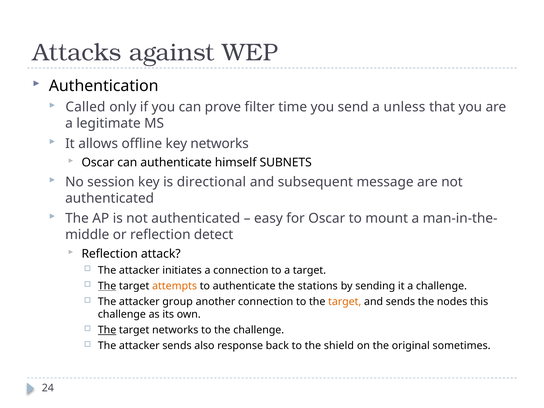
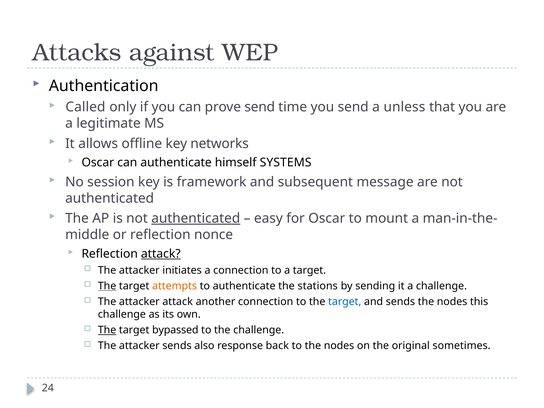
prove filter: filter -> send
SUBNETS: SUBNETS -> SYSTEMS
directional: directional -> framework
authenticated at (196, 218) underline: none -> present
detect: detect -> nonce
attack at (161, 254) underline: none -> present
attacker group: group -> attack
target at (345, 302) colour: orange -> blue
target networks: networks -> bypassed
to the shield: shield -> nodes
